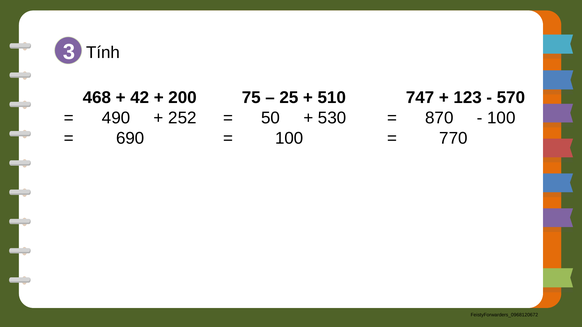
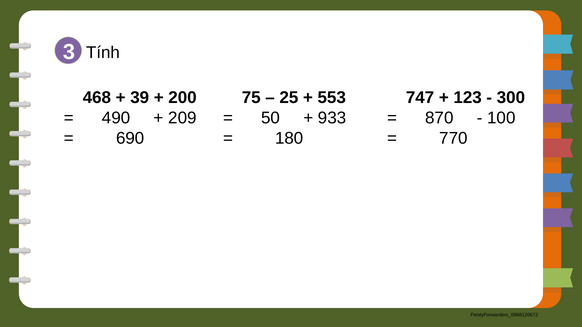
42: 42 -> 39
510: 510 -> 553
570: 570 -> 300
252: 252 -> 209
530: 530 -> 933
100 at (289, 138): 100 -> 180
